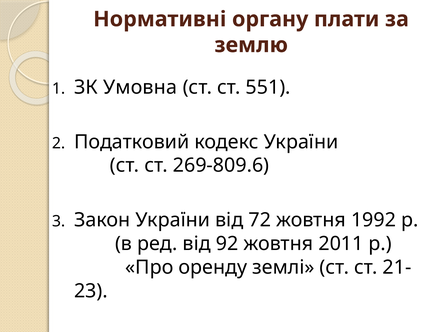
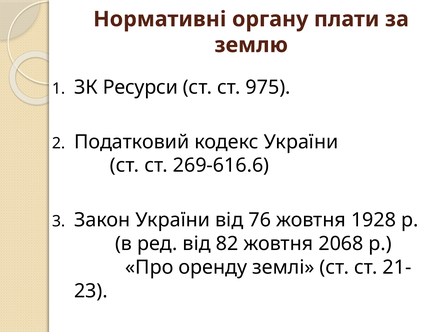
Умовна: Умовна -> Ресурси
551: 551 -> 975
269-809.6: 269-809.6 -> 269-616.6
72: 72 -> 76
1992: 1992 -> 1928
92: 92 -> 82
2011: 2011 -> 2068
